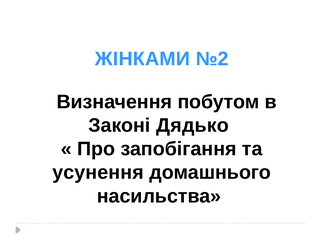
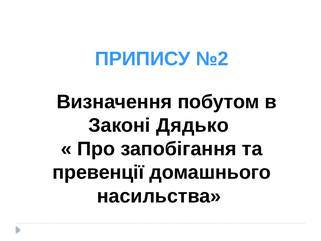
ЖІНКАМИ: ЖІНКАМИ -> ПРИПИСУ
усунення: усунення -> превенції
